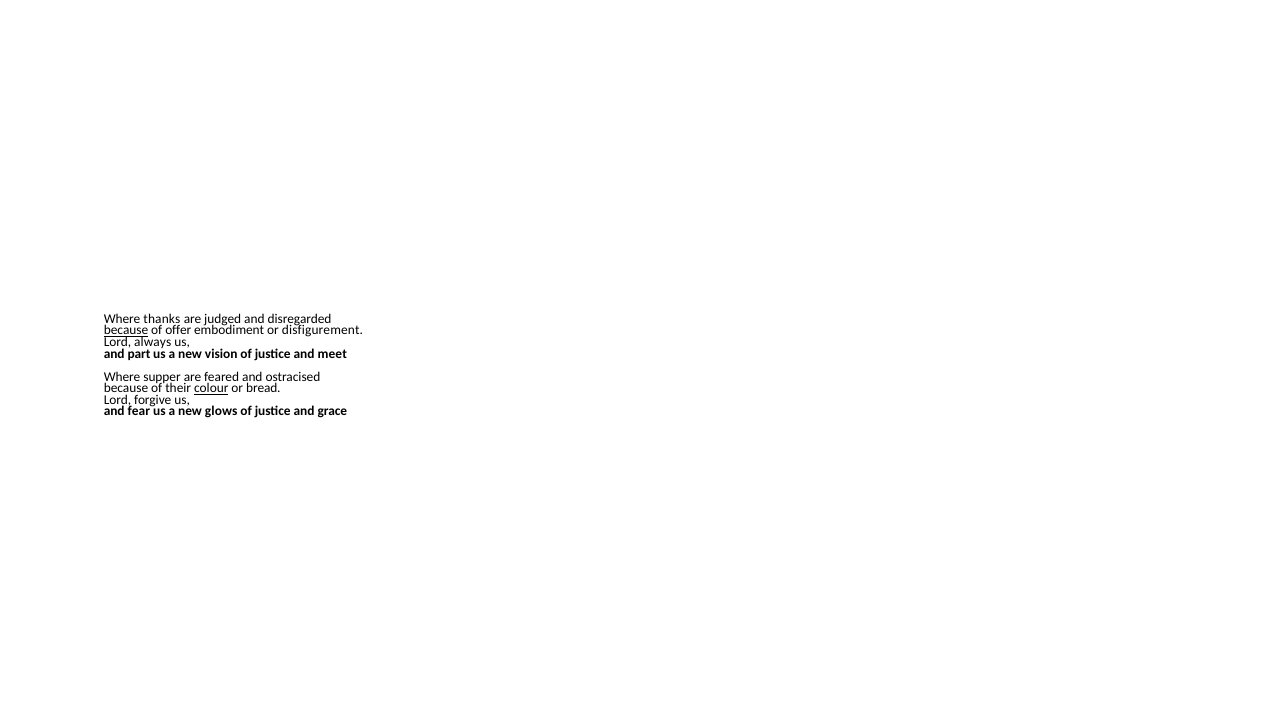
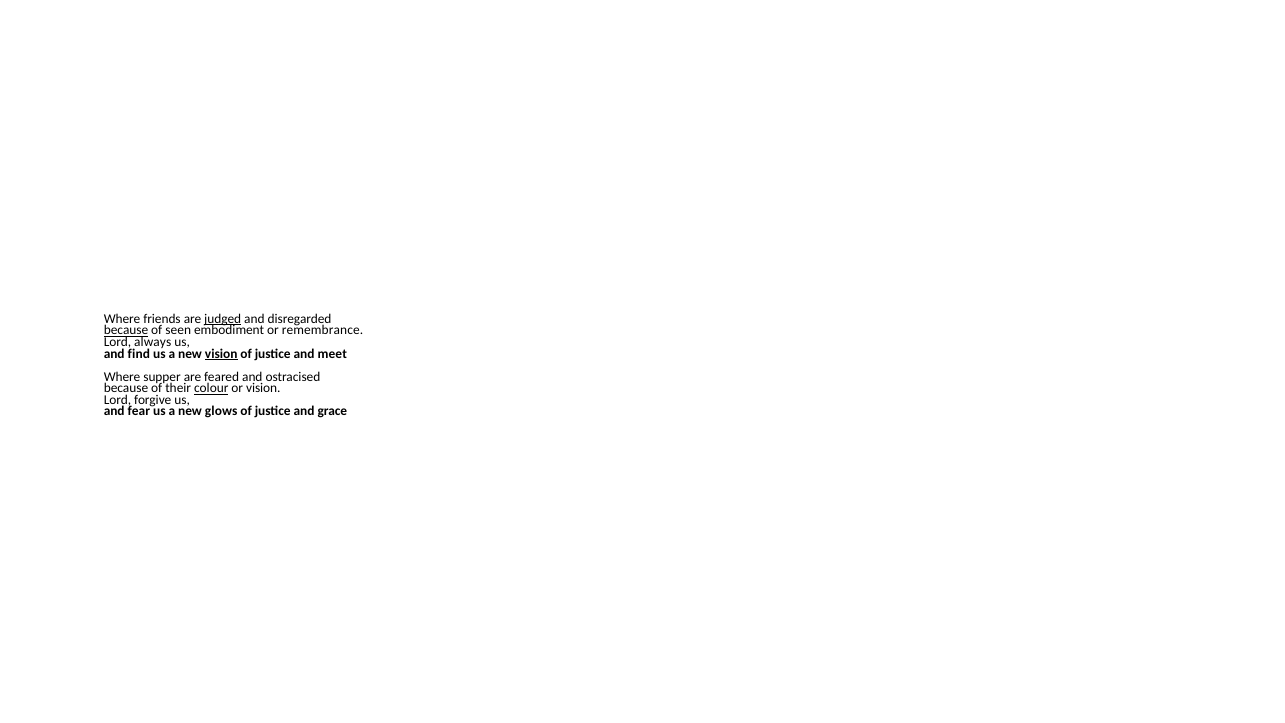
thanks: thanks -> friends
judged underline: none -> present
offer: offer -> seen
disfigurement: disfigurement -> remembrance
part: part -> find
vision at (221, 353) underline: none -> present
or bread: bread -> vision
